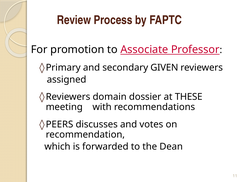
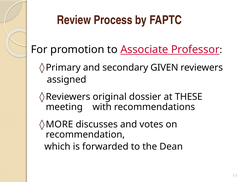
domain: domain -> original
PEERS: PEERS -> MORE
